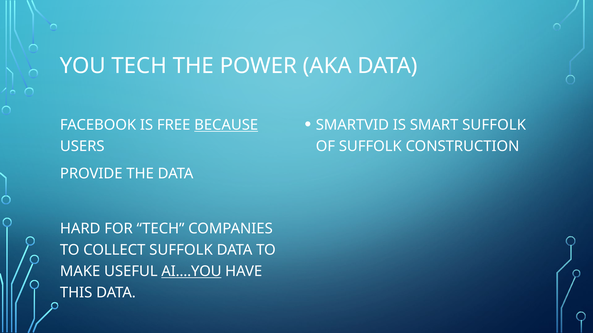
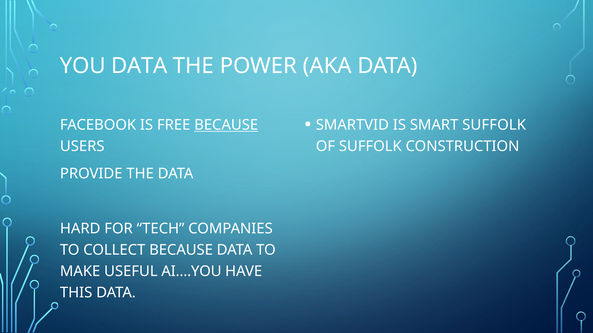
YOU TECH: TECH -> DATA
COLLECT SUFFOLK: SUFFOLK -> BECAUSE
AI….YOU underline: present -> none
